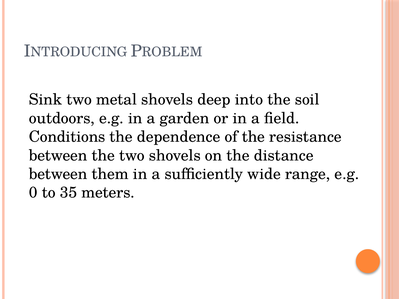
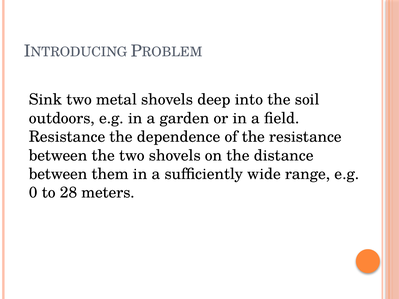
Conditions at (67, 137): Conditions -> Resistance
35: 35 -> 28
